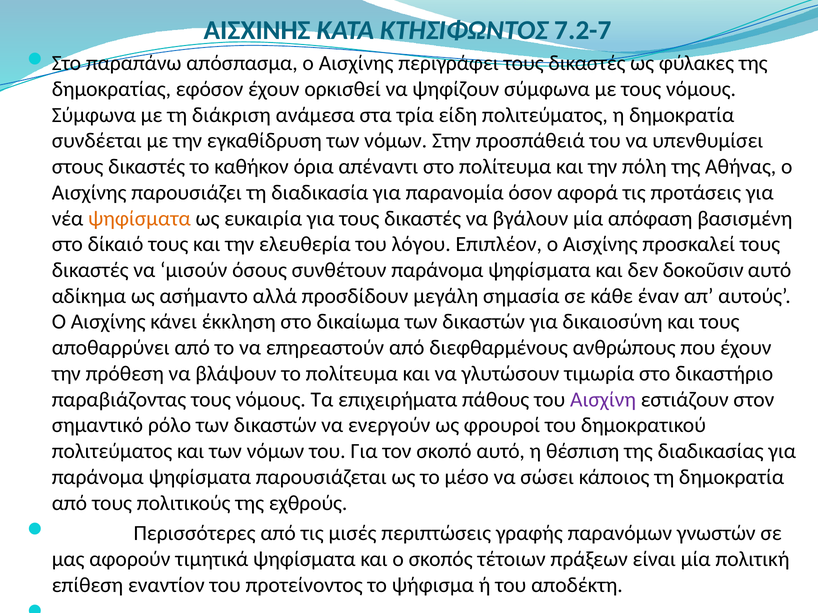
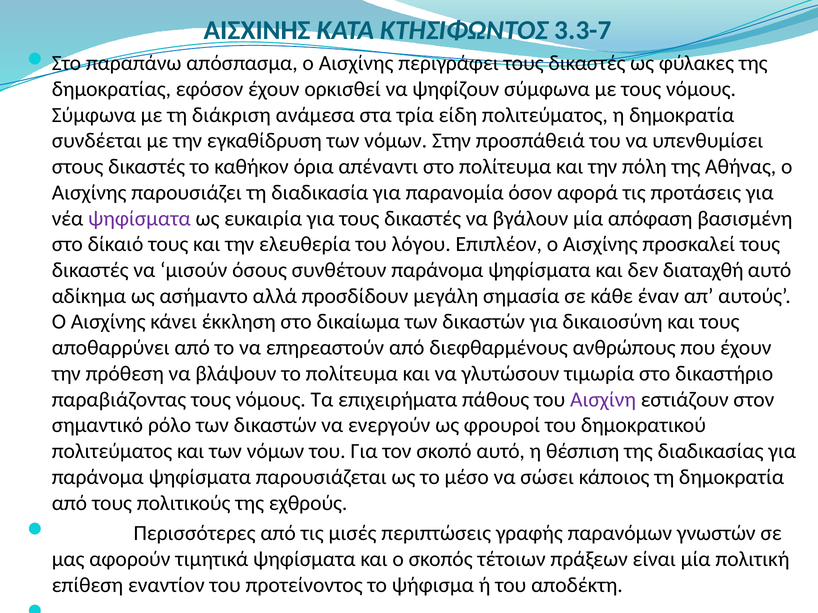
7.2-7: 7.2-7 -> 3.3-7
ψηφίσματα at (139, 219) colour: orange -> purple
δοκοῦσιν: δοκοῦσιν -> διαταχθή
